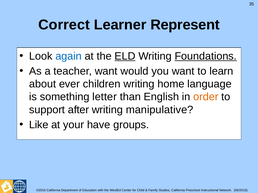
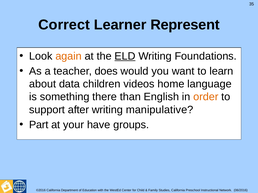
again colour: blue -> orange
Foundations underline: present -> none
teacher want: want -> does
ever: ever -> data
children writing: writing -> videos
letter: letter -> there
Like: Like -> Part
